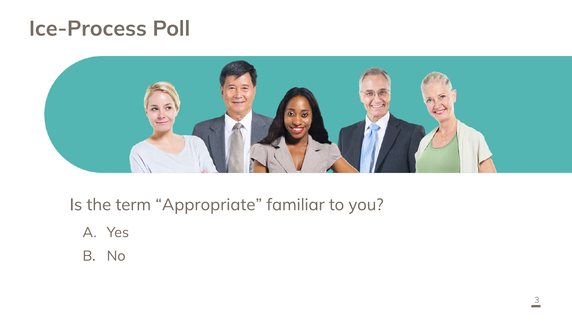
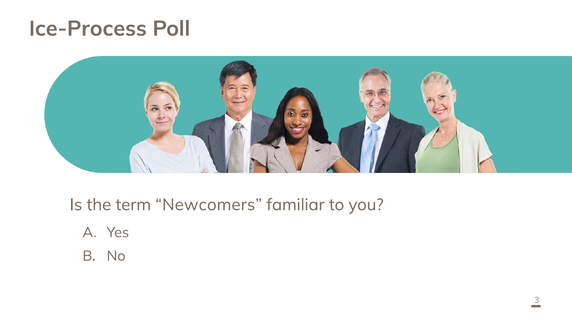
Appropriate: Appropriate -> Newcomers
